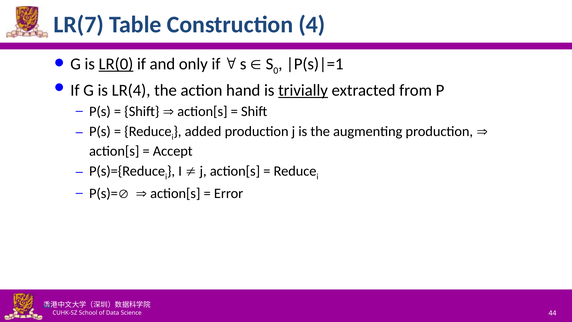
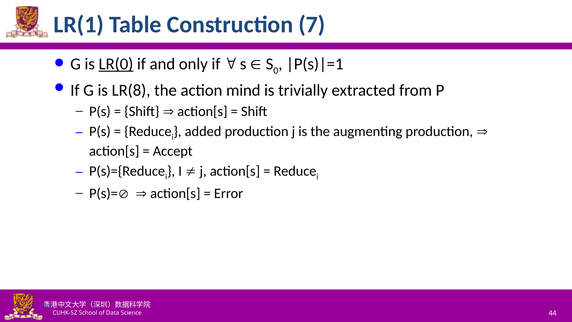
LR(7: LR(7 -> LR(1
4: 4 -> 7
LR(4: LR(4 -> LR(8
hand: hand -> mind
trivially underline: present -> none
